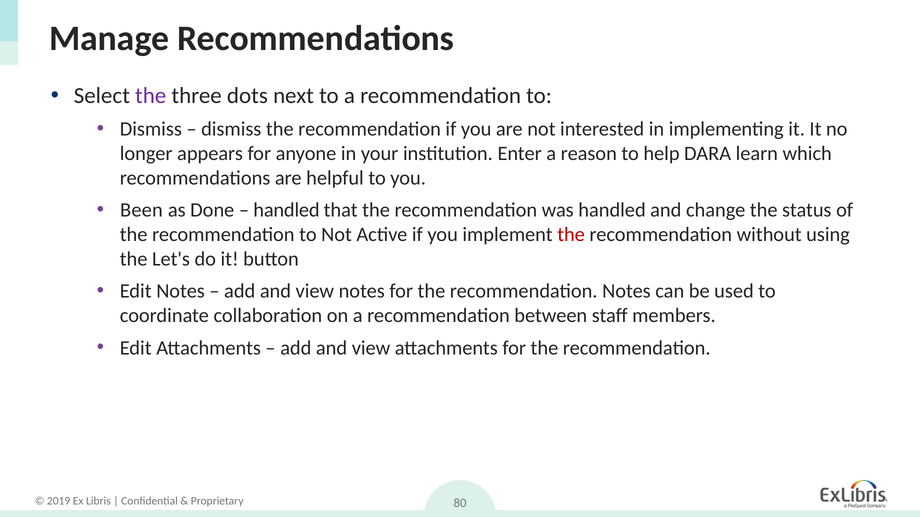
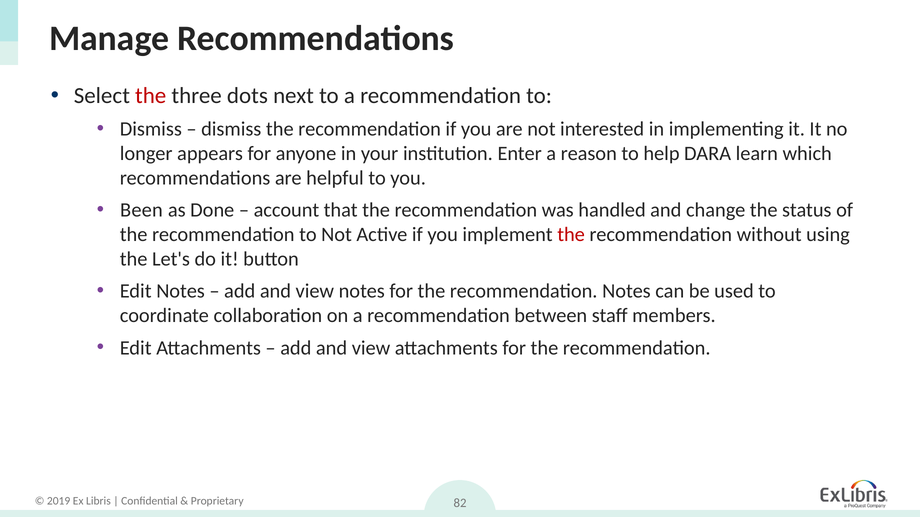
the at (151, 96) colour: purple -> red
handled at (287, 210): handled -> account
80: 80 -> 82
